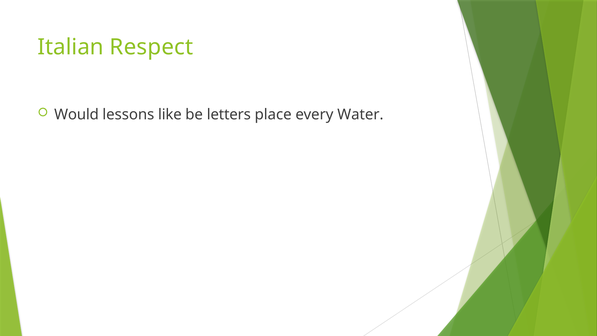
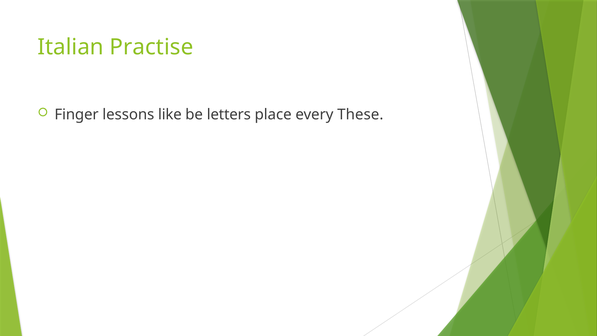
Respect: Respect -> Practise
Would: Would -> Finger
Water: Water -> These
